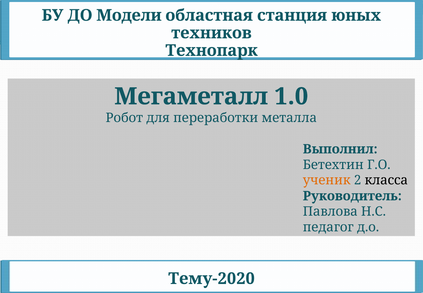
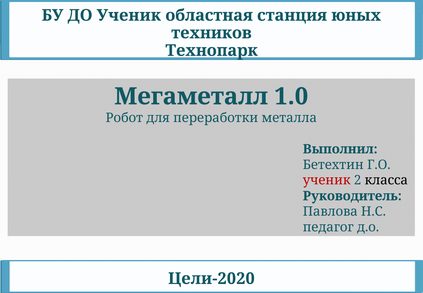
ДО Модели: Модели -> Ученик
ученик at (327, 180) colour: orange -> red
Тему-2020: Тему-2020 -> Цели-2020
